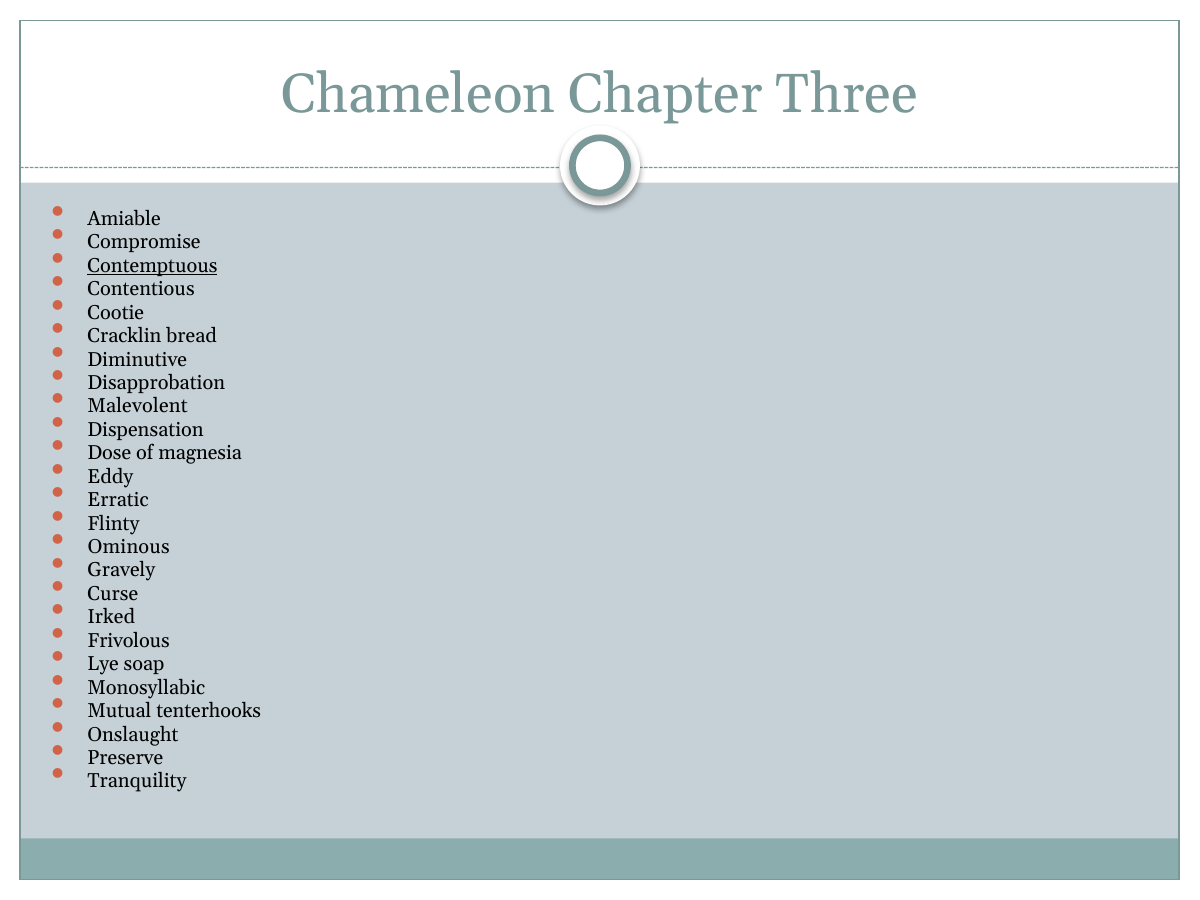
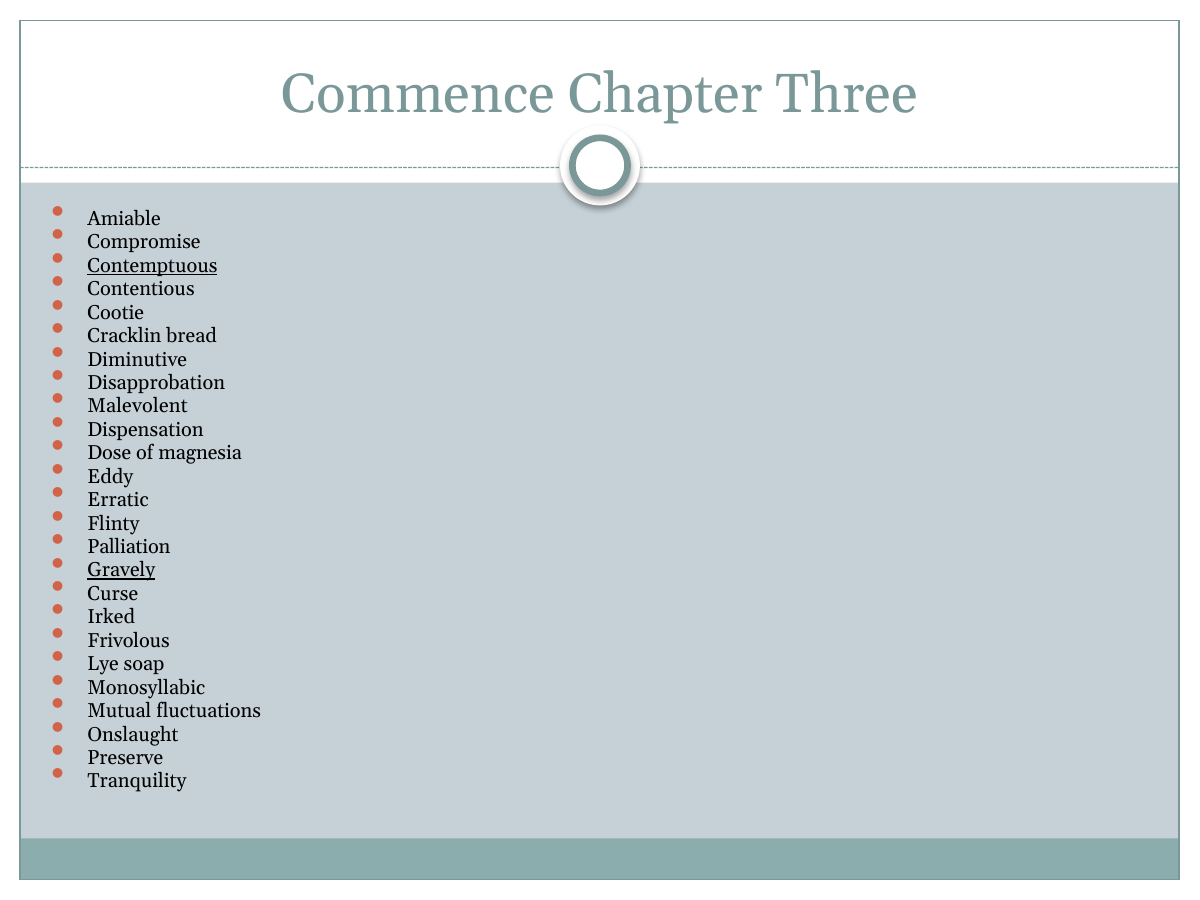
Chameleon: Chameleon -> Commence
Ominous: Ominous -> Palliation
Gravely underline: none -> present
tenterhooks: tenterhooks -> fluctuations
